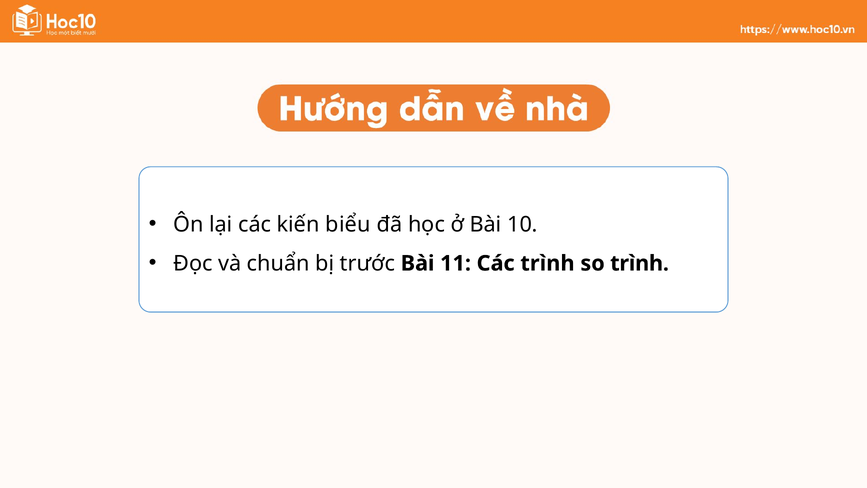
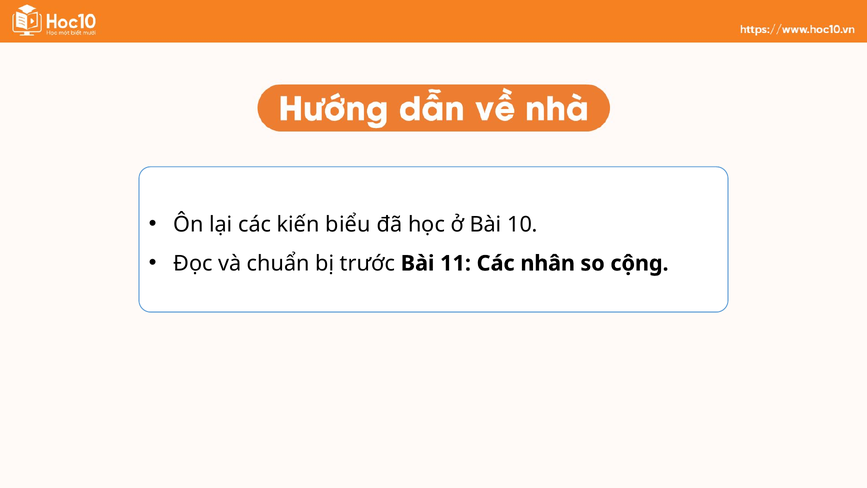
Các trình: trình -> nhân
so trình: trình -> cộng
